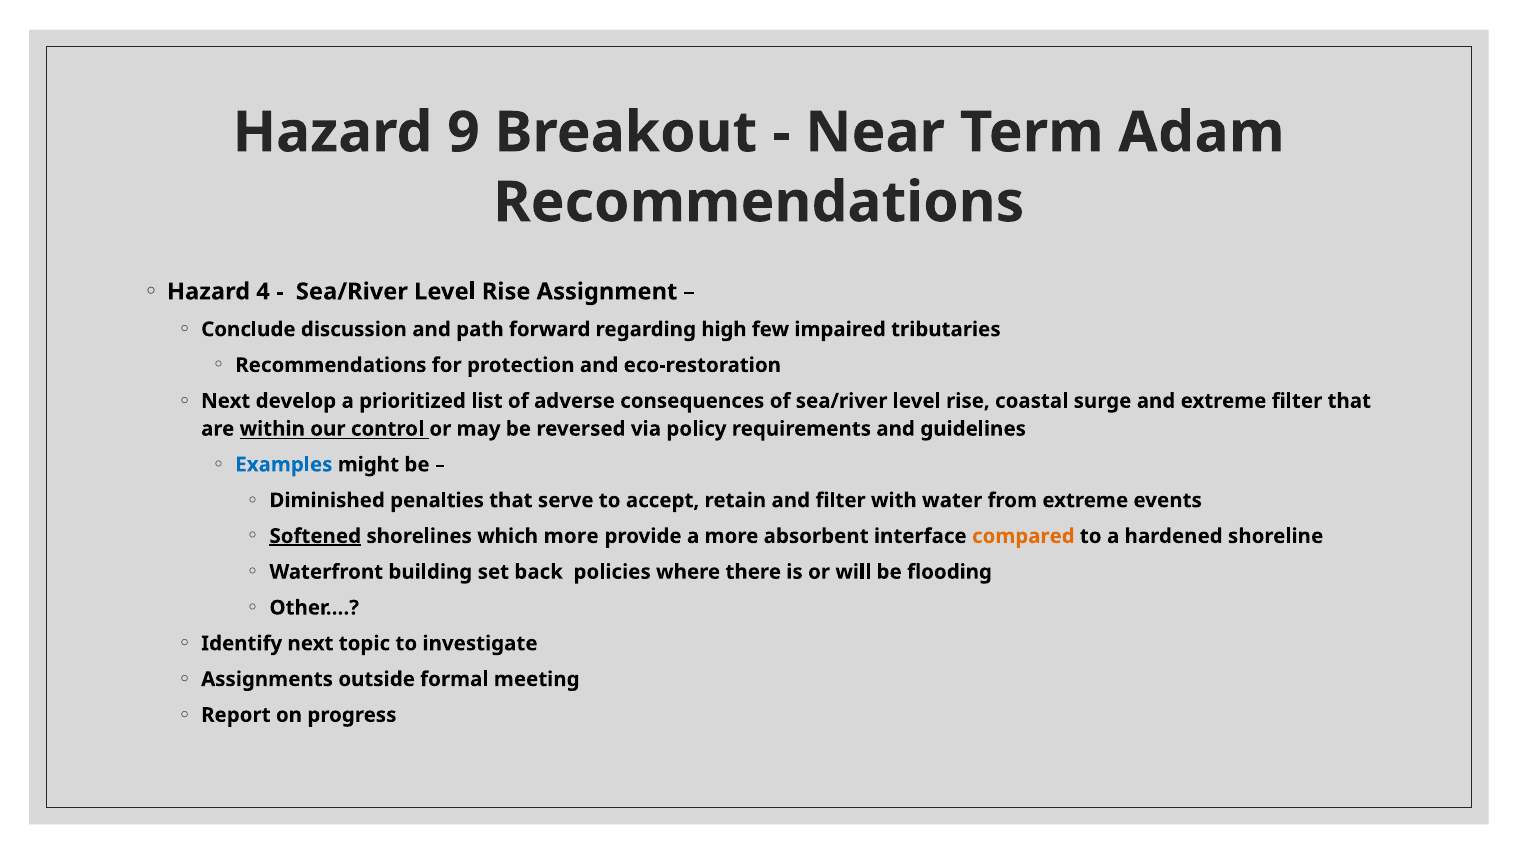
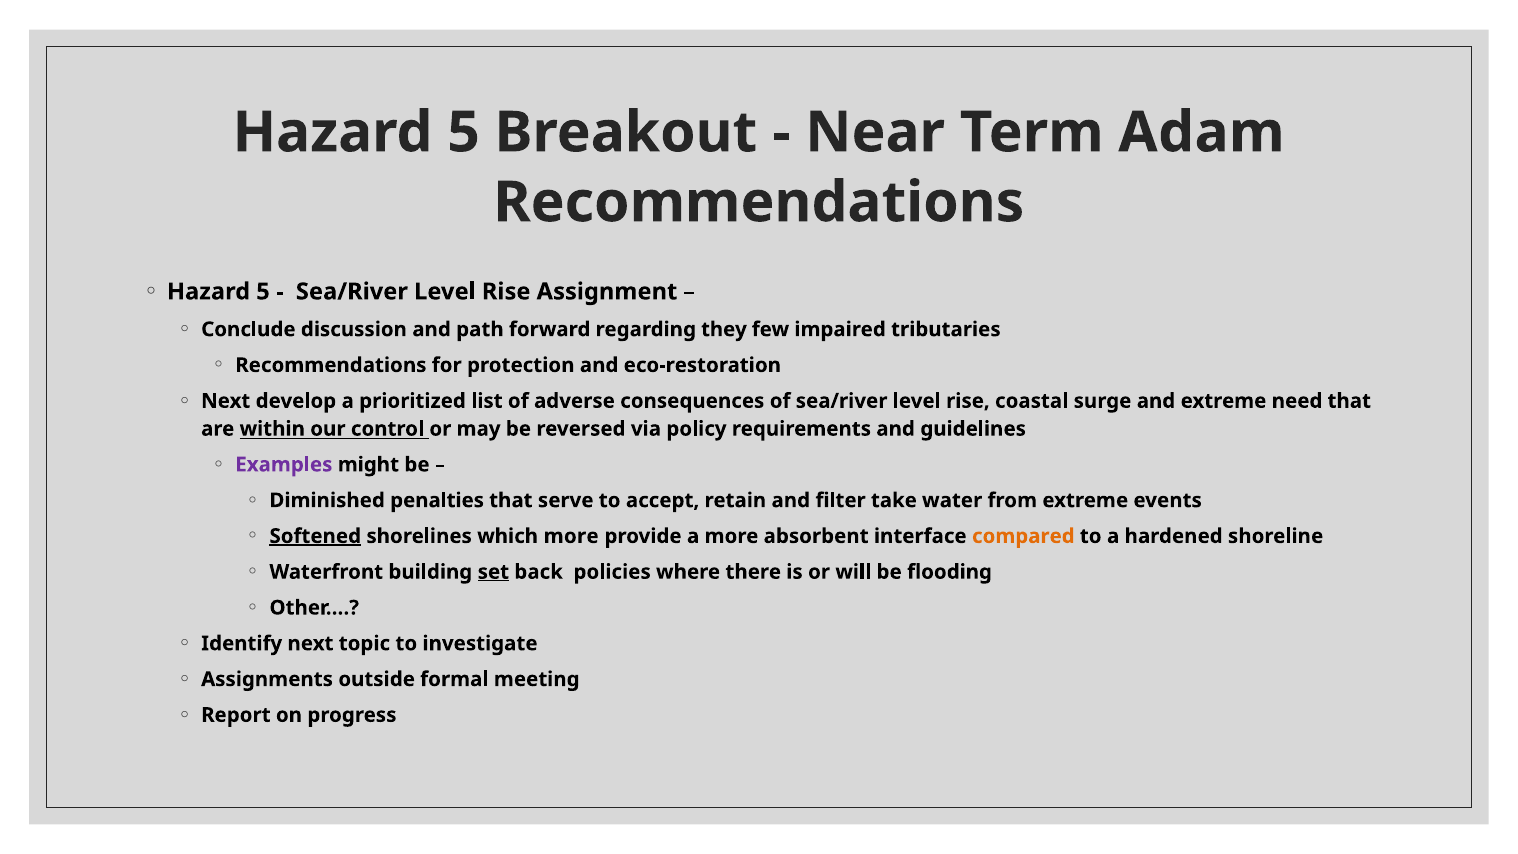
9 at (464, 133): 9 -> 5
4 at (263, 292): 4 -> 5
high: high -> they
extreme filter: filter -> need
Examples colour: blue -> purple
with: with -> take
set underline: none -> present
